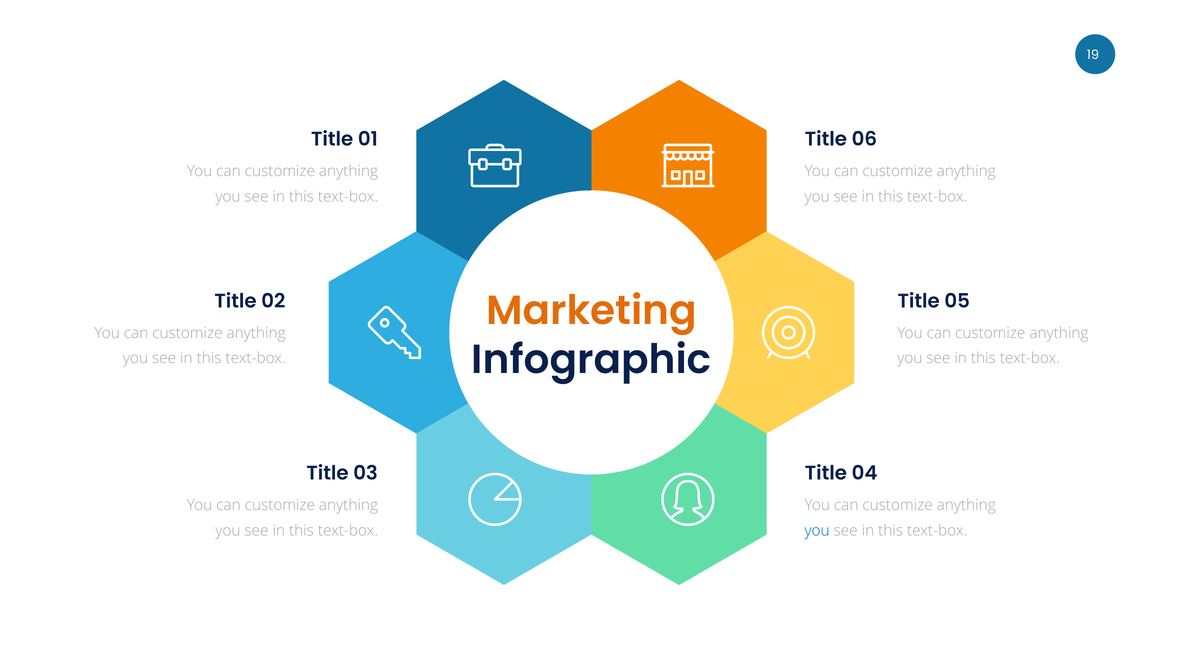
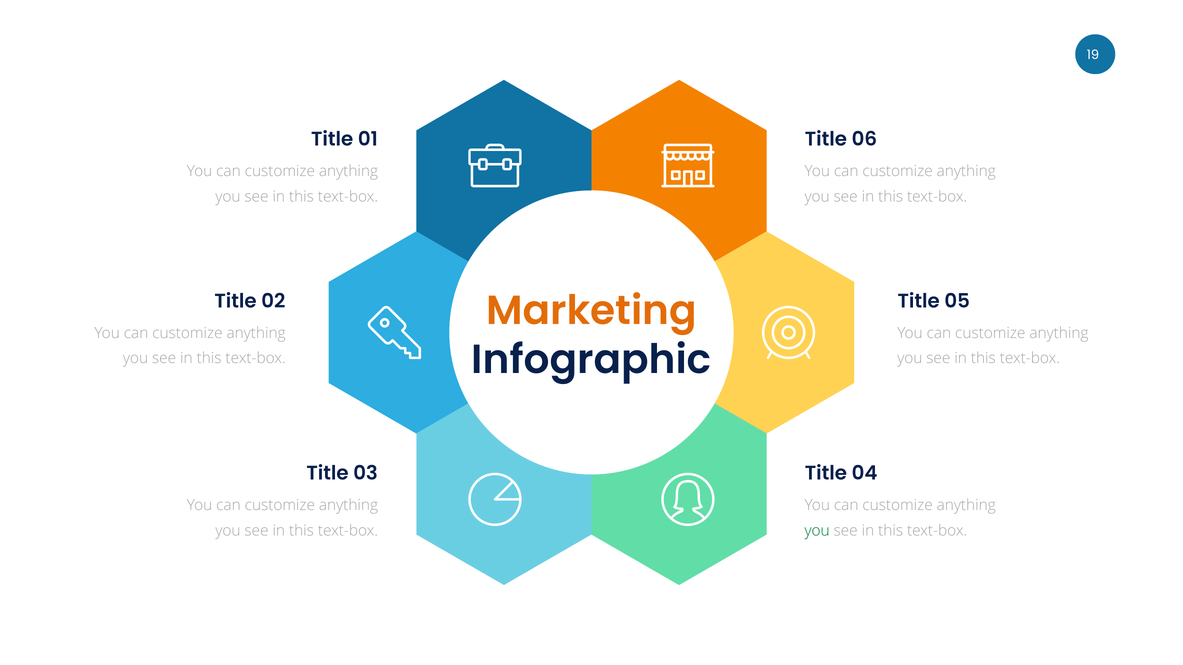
you at (817, 531) colour: blue -> green
